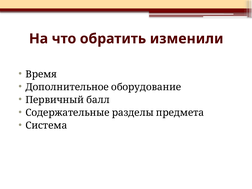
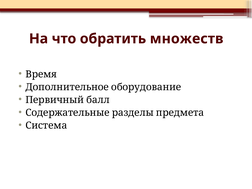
изменили: изменили -> множеств
